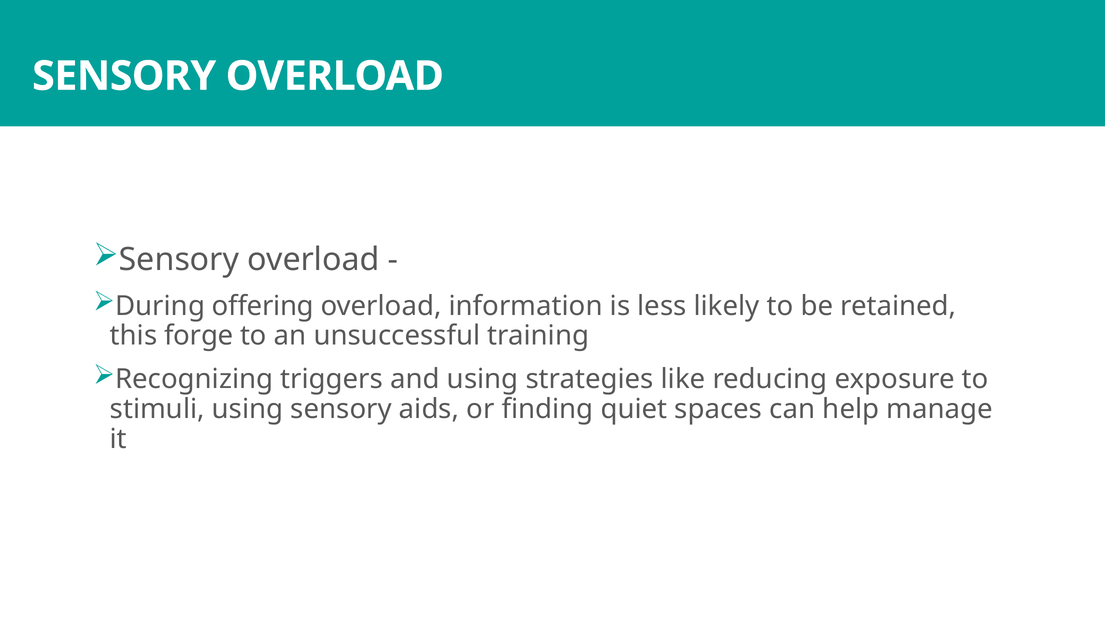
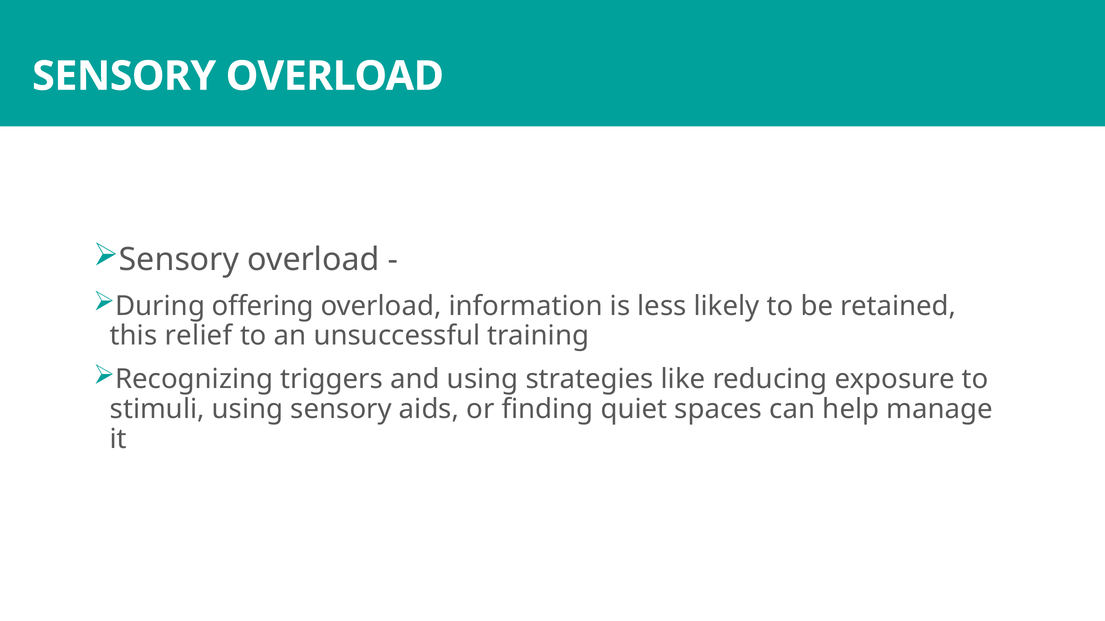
forge: forge -> relief
